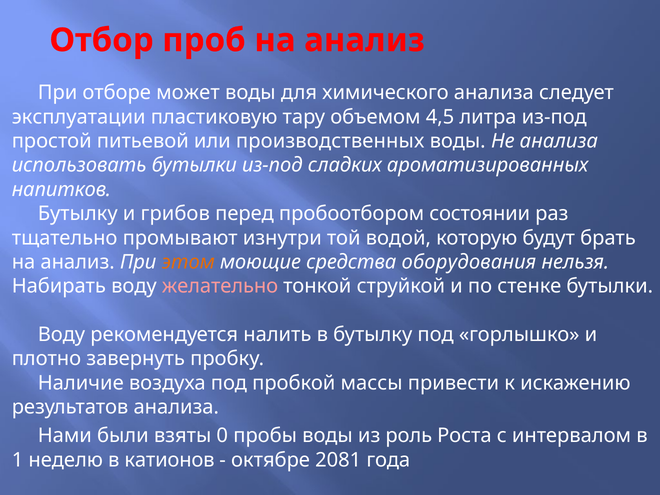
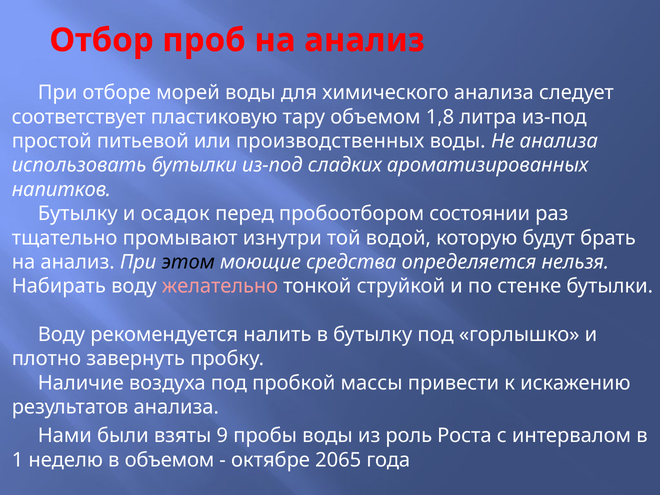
может: может -> морей
эксплуатации: эксплуатации -> соответствует
4,5: 4,5 -> 1,8
грибов: грибов -> осадок
этом colour: orange -> black
оборудования: оборудования -> определяется
0: 0 -> 9
в катионов: катионов -> объемом
2081: 2081 -> 2065
